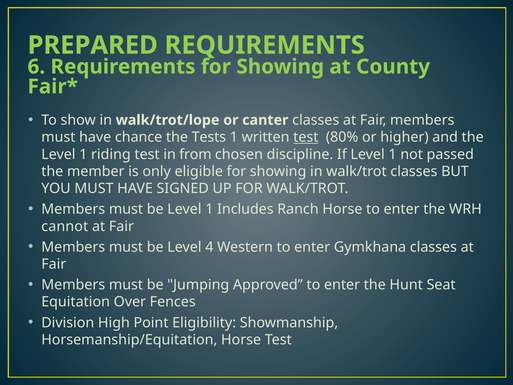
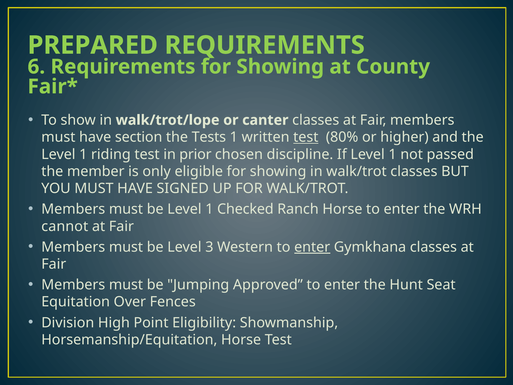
chance: chance -> section
from: from -> prior
Includes: Includes -> Checked
4: 4 -> 3
enter at (312, 247) underline: none -> present
